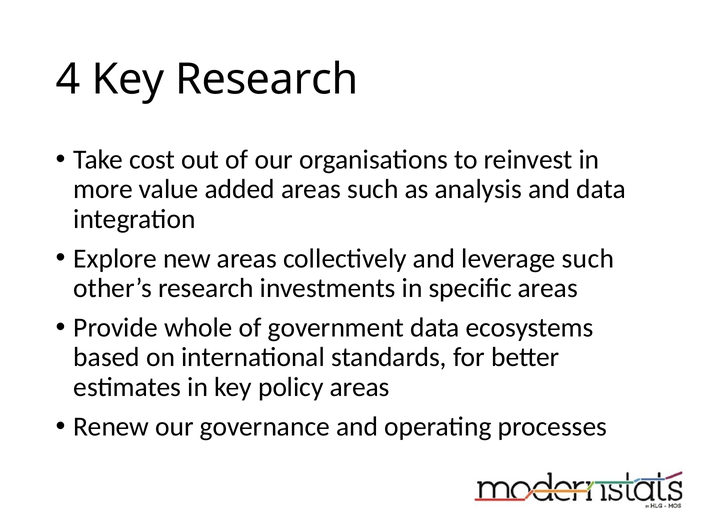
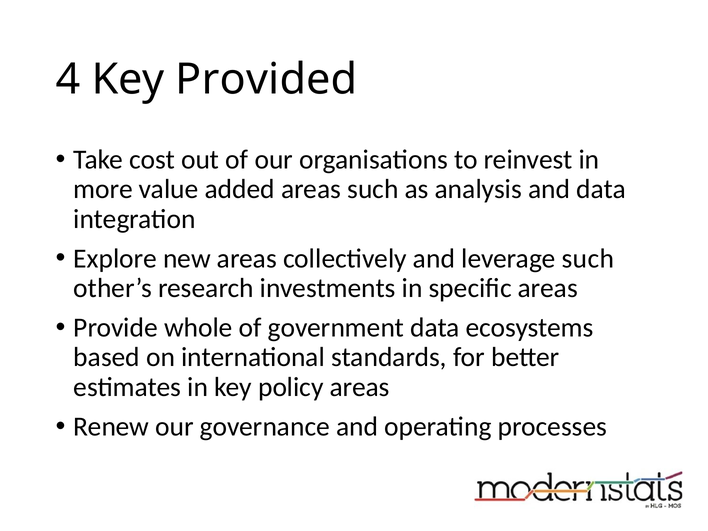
Key Research: Research -> Provided
